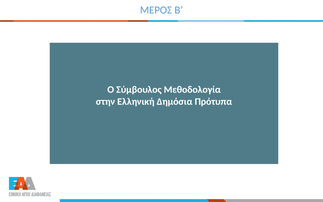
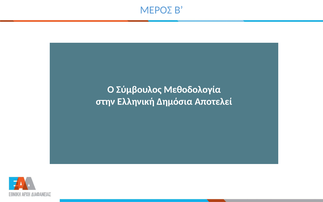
Πρότυπα: Πρότυπα -> Αποτελεί
